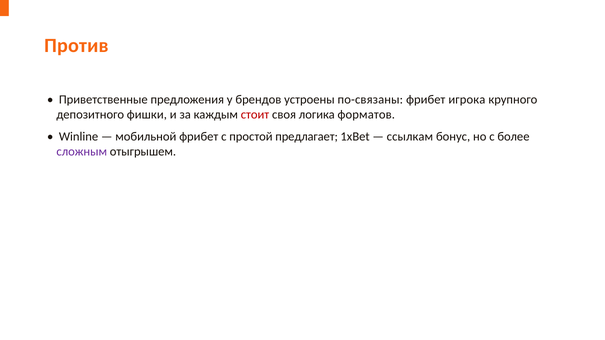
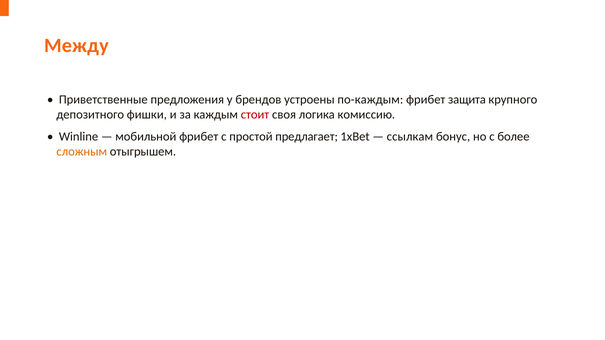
Против: Против -> Между
по-связаны: по-связаны -> по-каждым
игрока: игрока -> защита
форматов: форматов -> комиссию
сложным colour: purple -> orange
